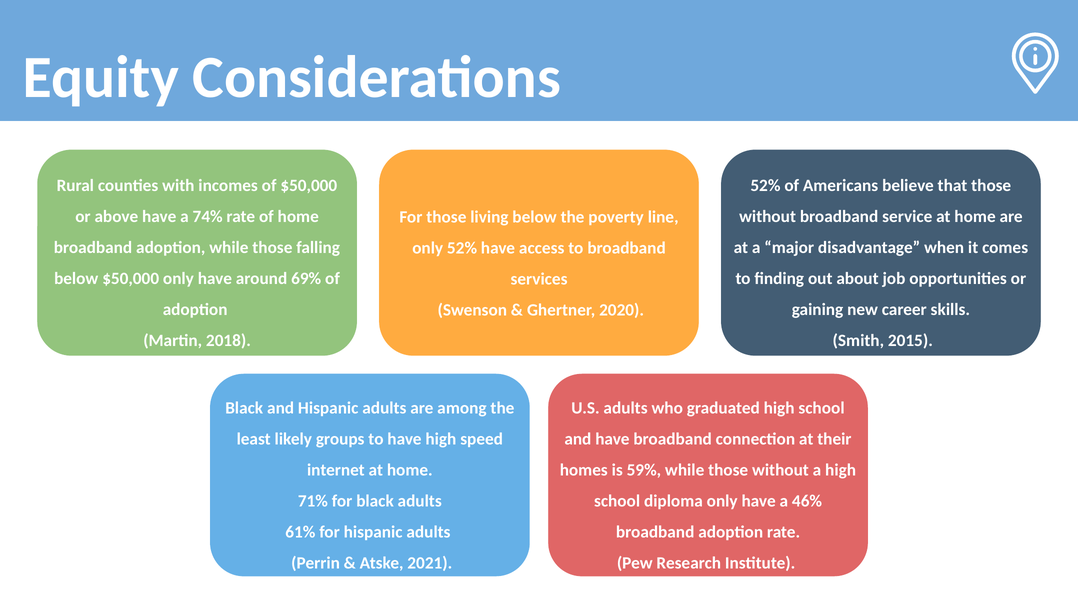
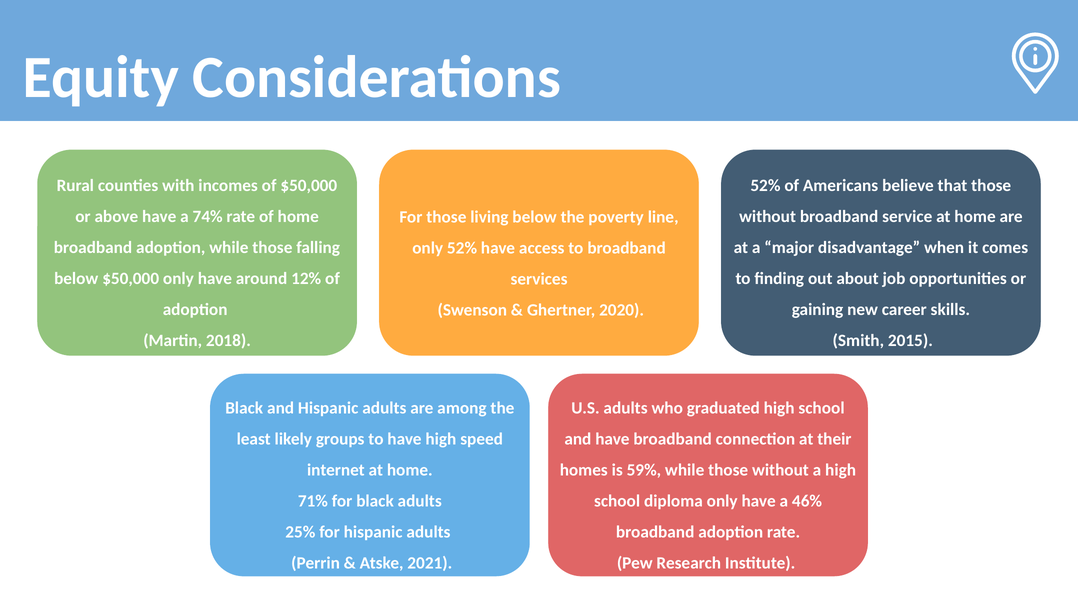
69%: 69% -> 12%
61%: 61% -> 25%
